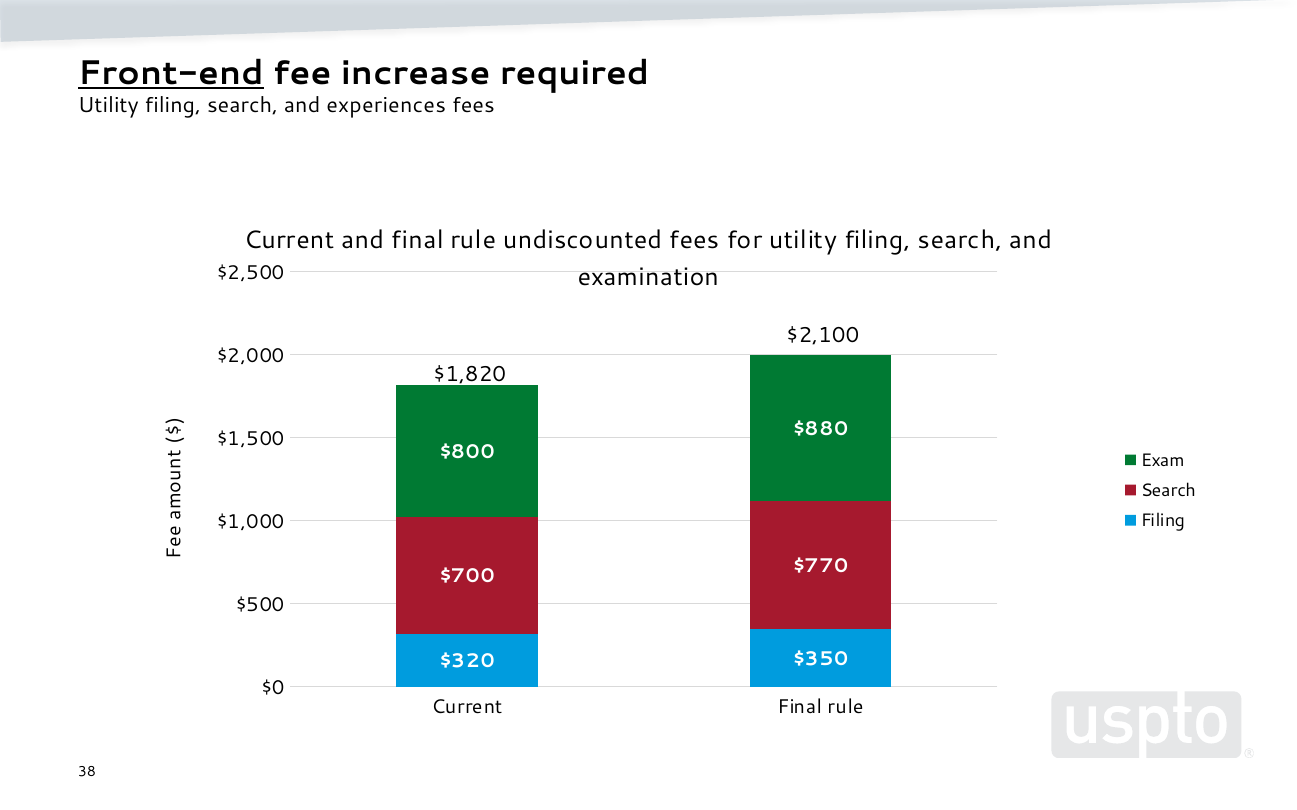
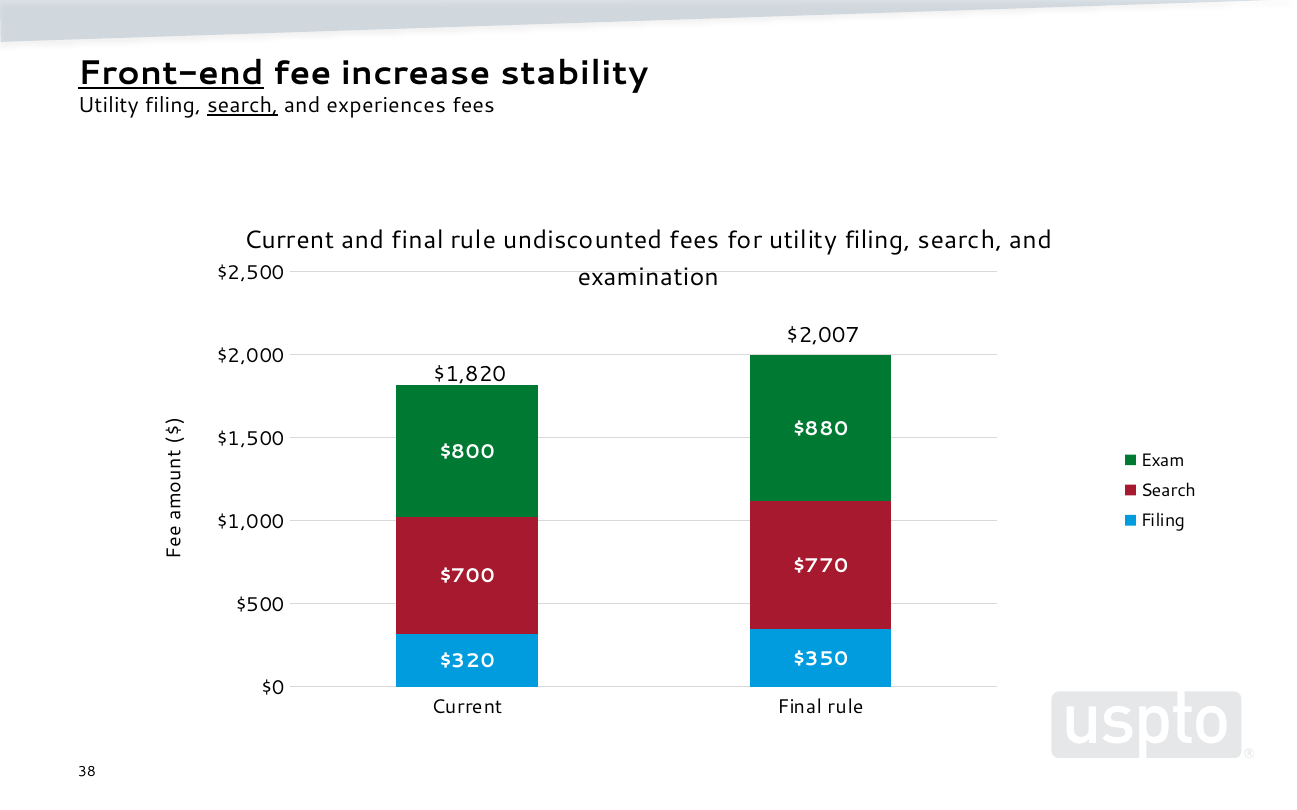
required: required -> stability
search at (243, 106) underline: none -> present
$2,100: $2,100 -> $2,007
